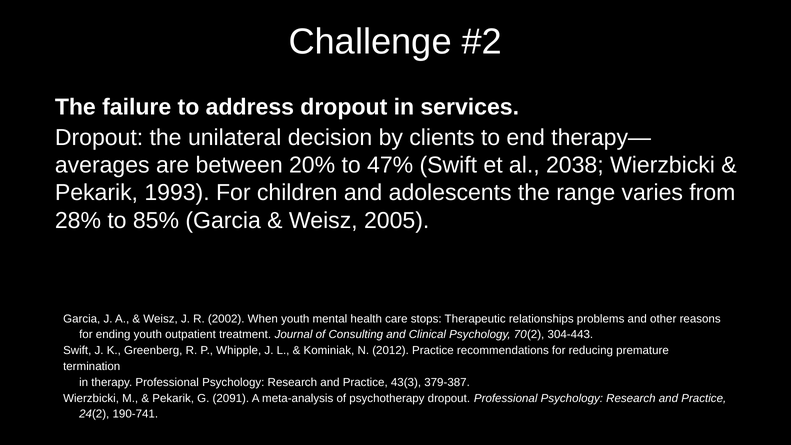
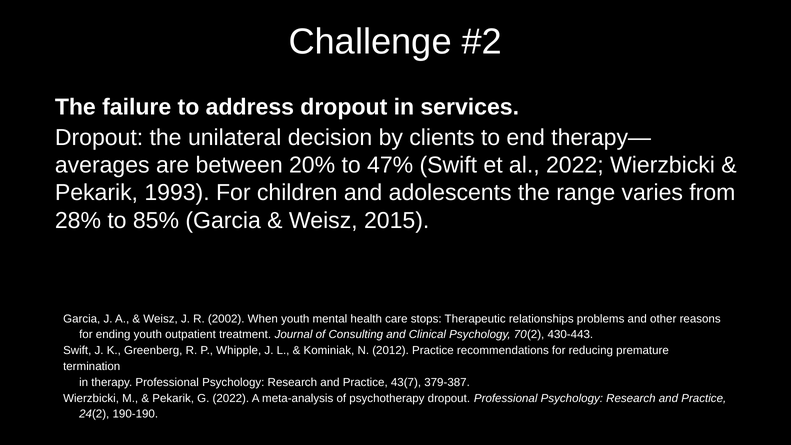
al 2038: 2038 -> 2022
2005: 2005 -> 2015
304-443: 304-443 -> 430-443
43(3: 43(3 -> 43(7
G 2091: 2091 -> 2022
190-741: 190-741 -> 190-190
